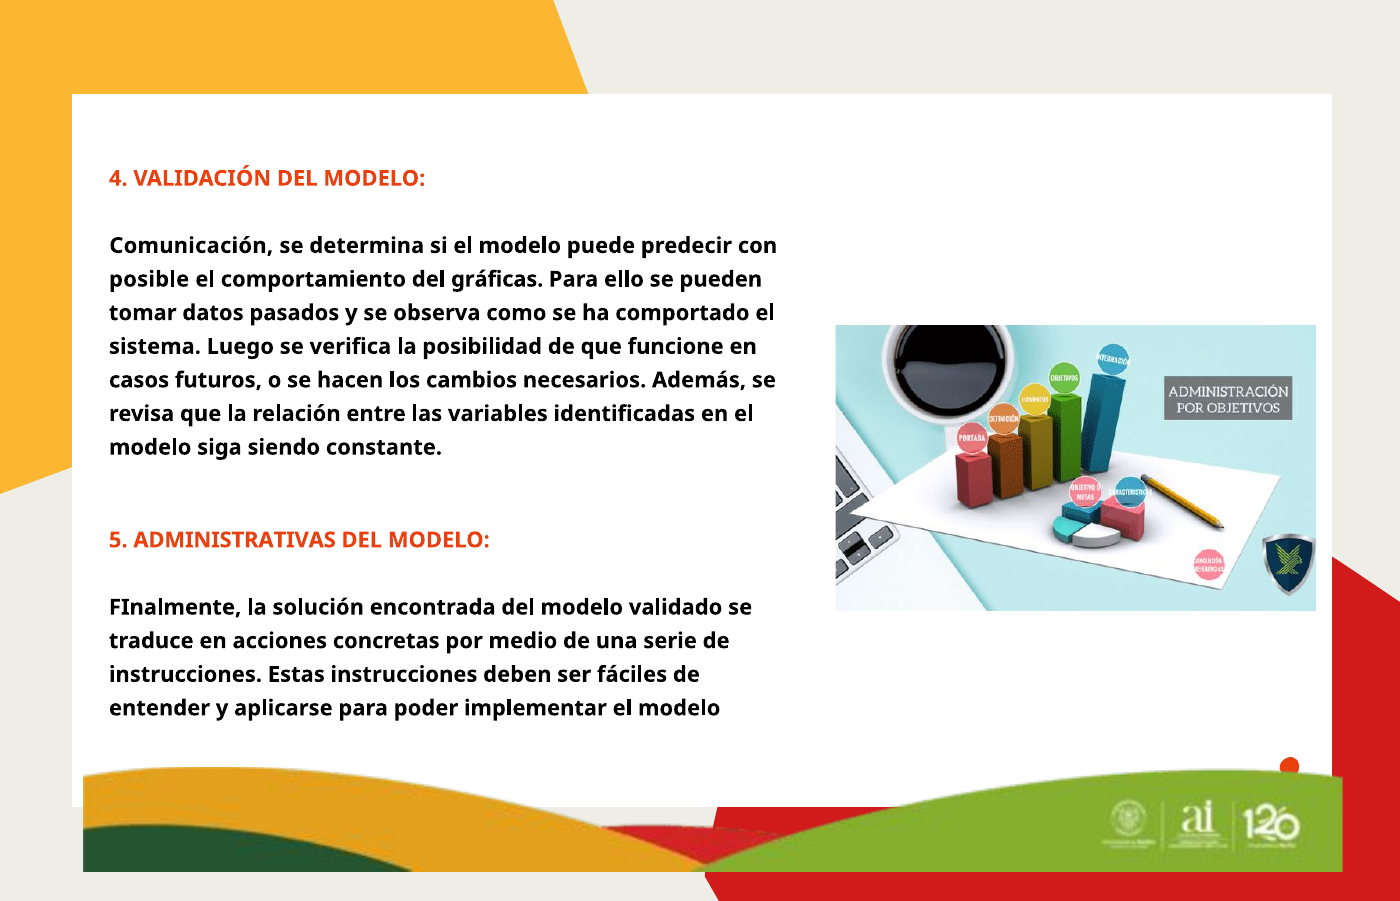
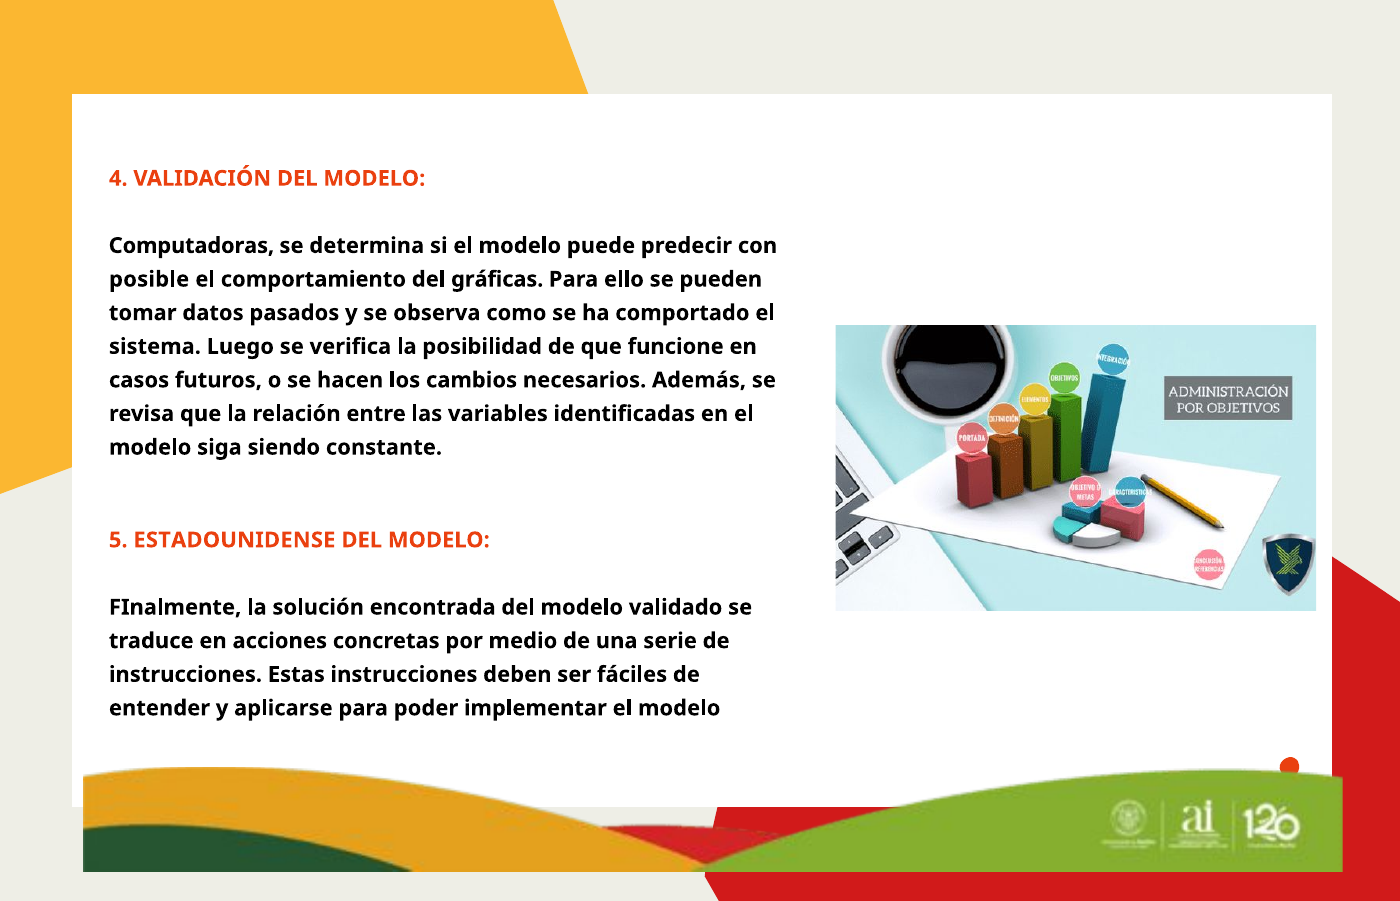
Comunicación: Comunicación -> Computadoras
ADMINISTRATIVAS: ADMINISTRATIVAS -> ESTADOUNIDENSE
